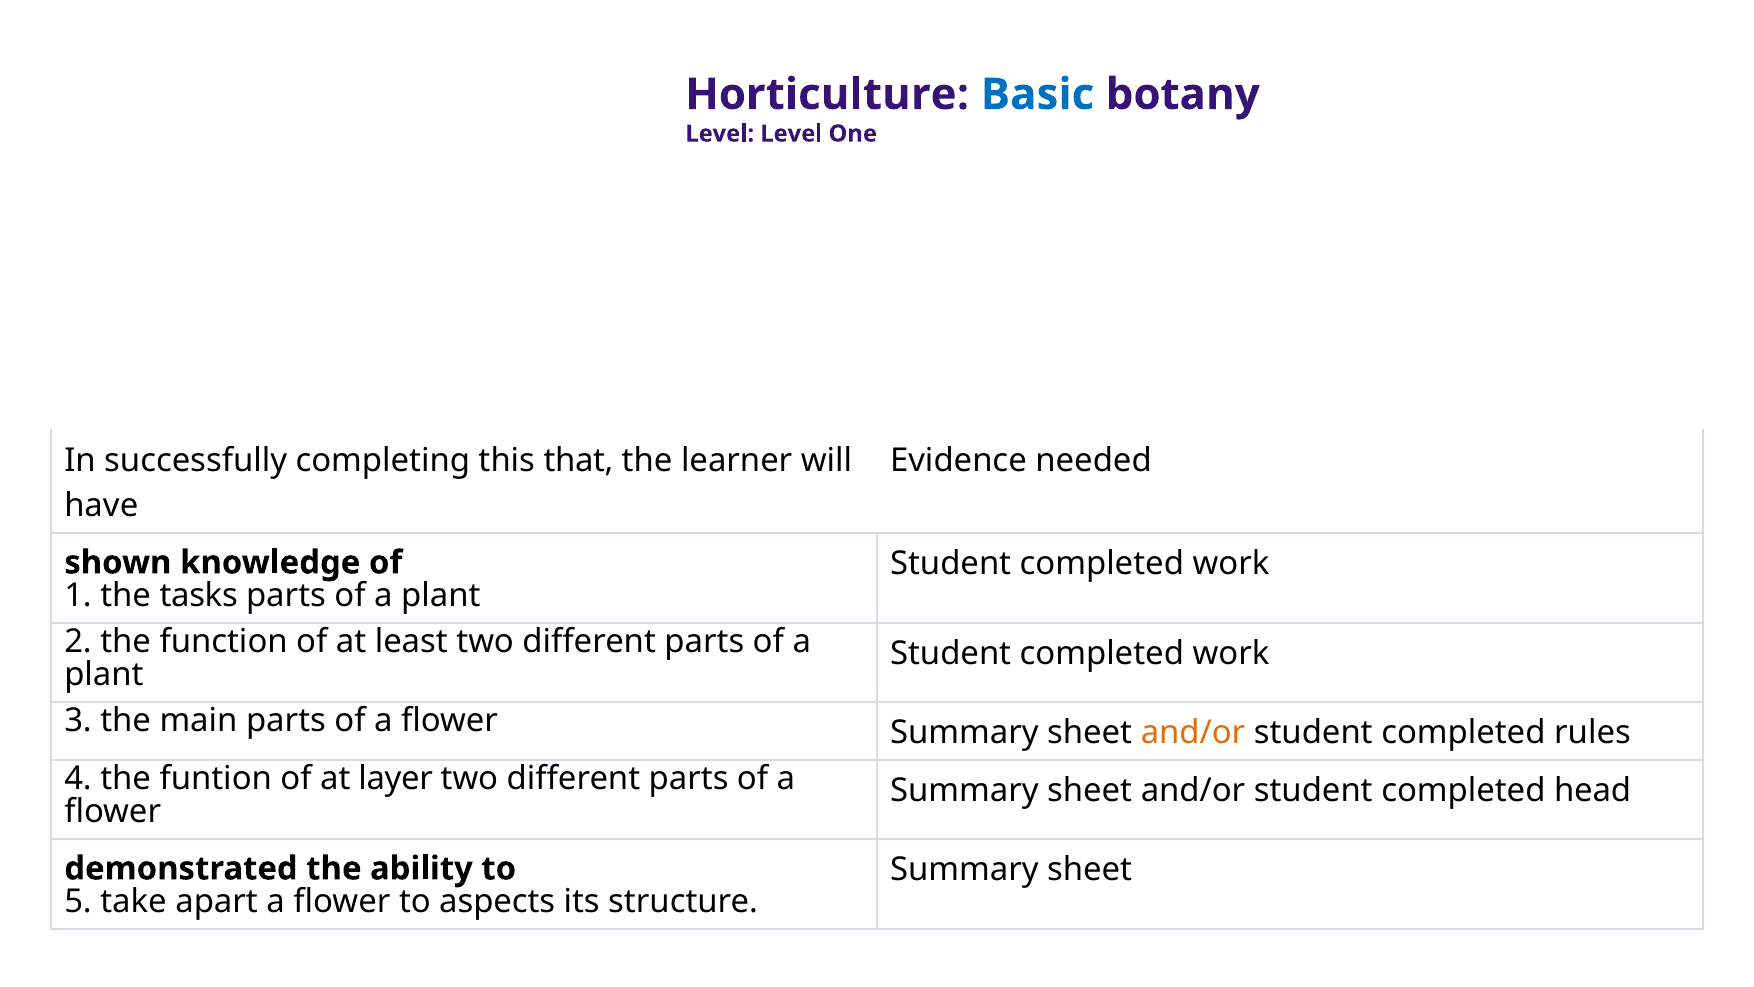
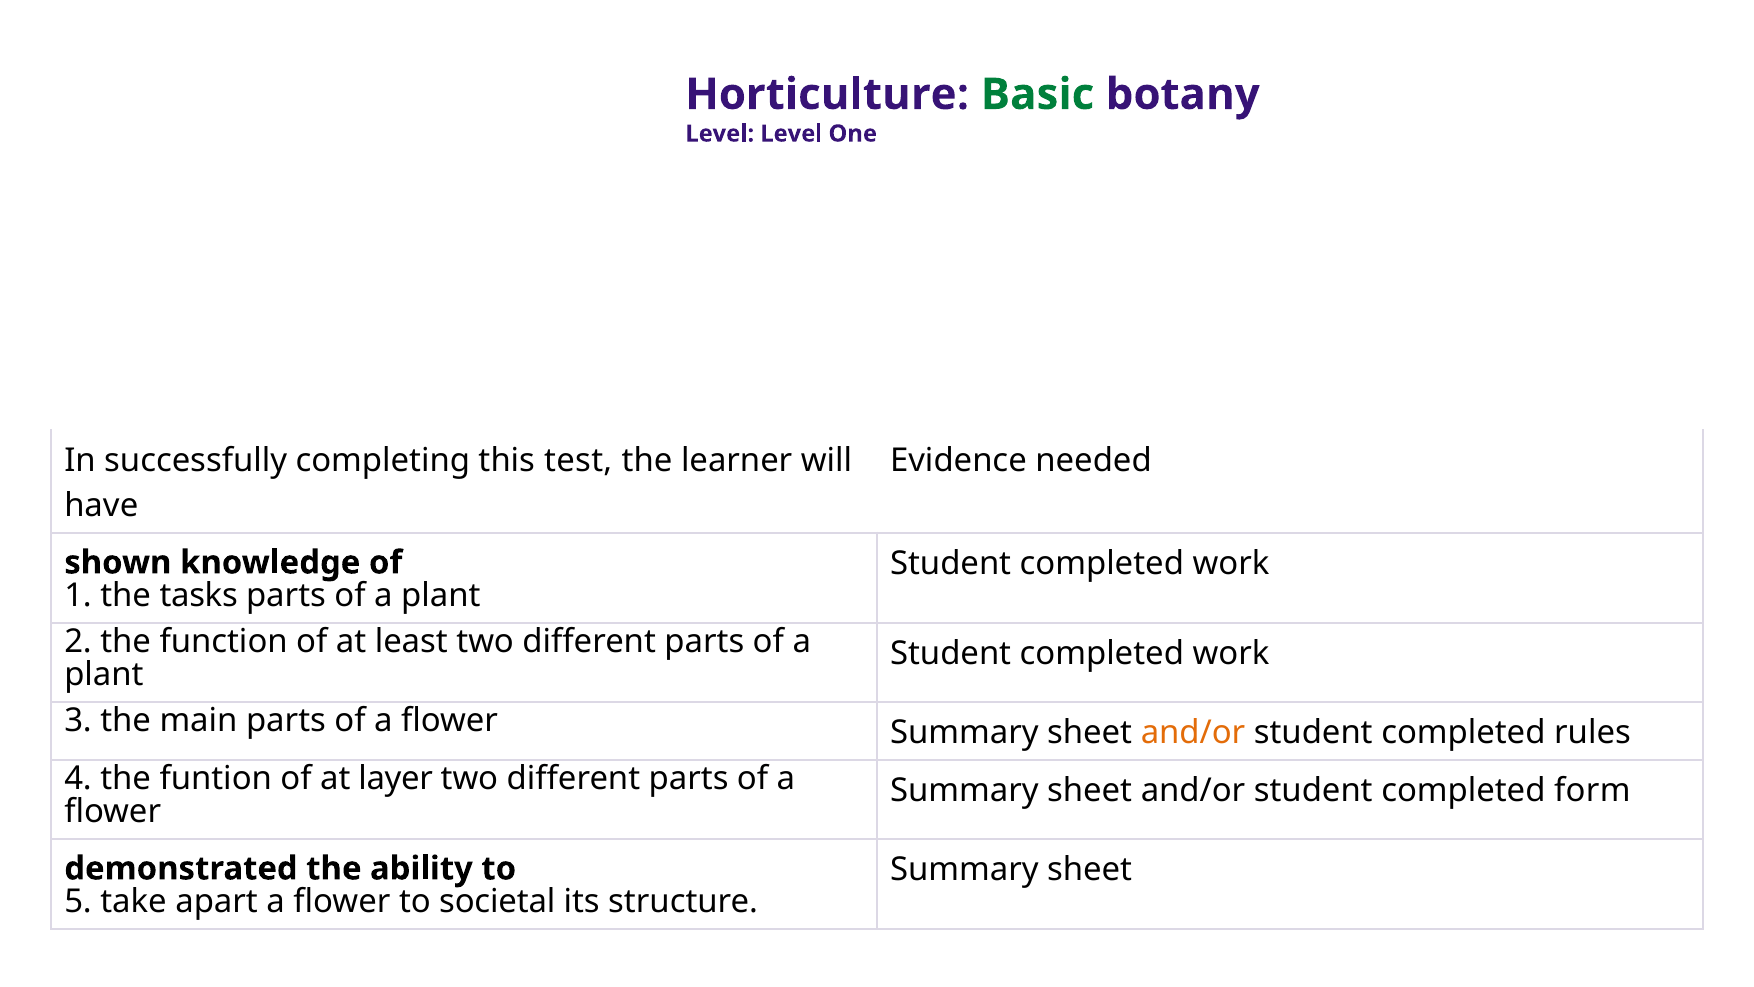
Basic colour: blue -> green
that: that -> test
head: head -> form
aspects: aspects -> societal
